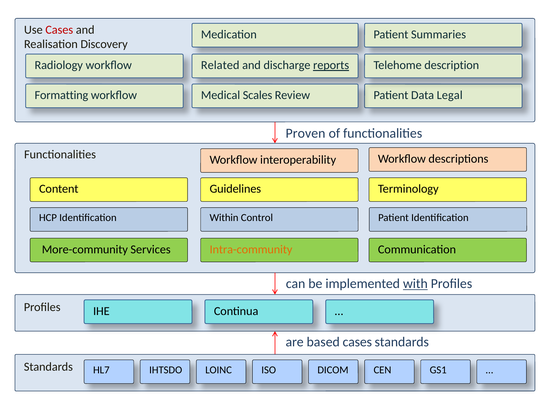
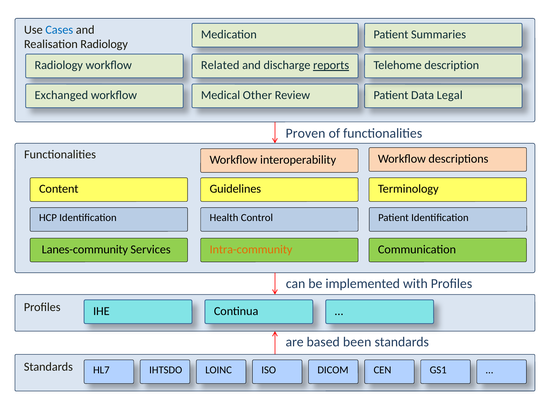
Cases at (59, 30) colour: red -> blue
Realisation Discovery: Discovery -> Radiology
Formatting: Formatting -> Exchanged
Scales: Scales -> Other
Within: Within -> Health
More-community: More-community -> Lanes-community
with underline: present -> none
based cases: cases -> been
